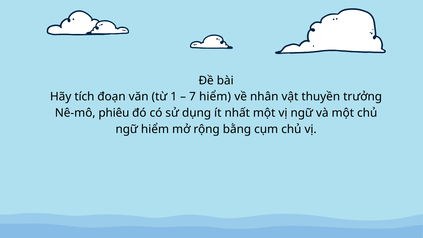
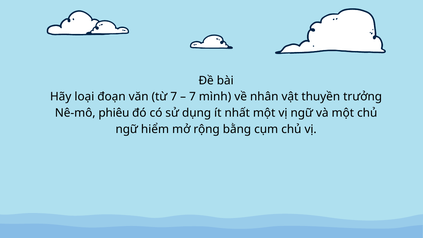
tích: tích -> loại
từ 1: 1 -> 7
7 hiểm: hiểm -> mình
